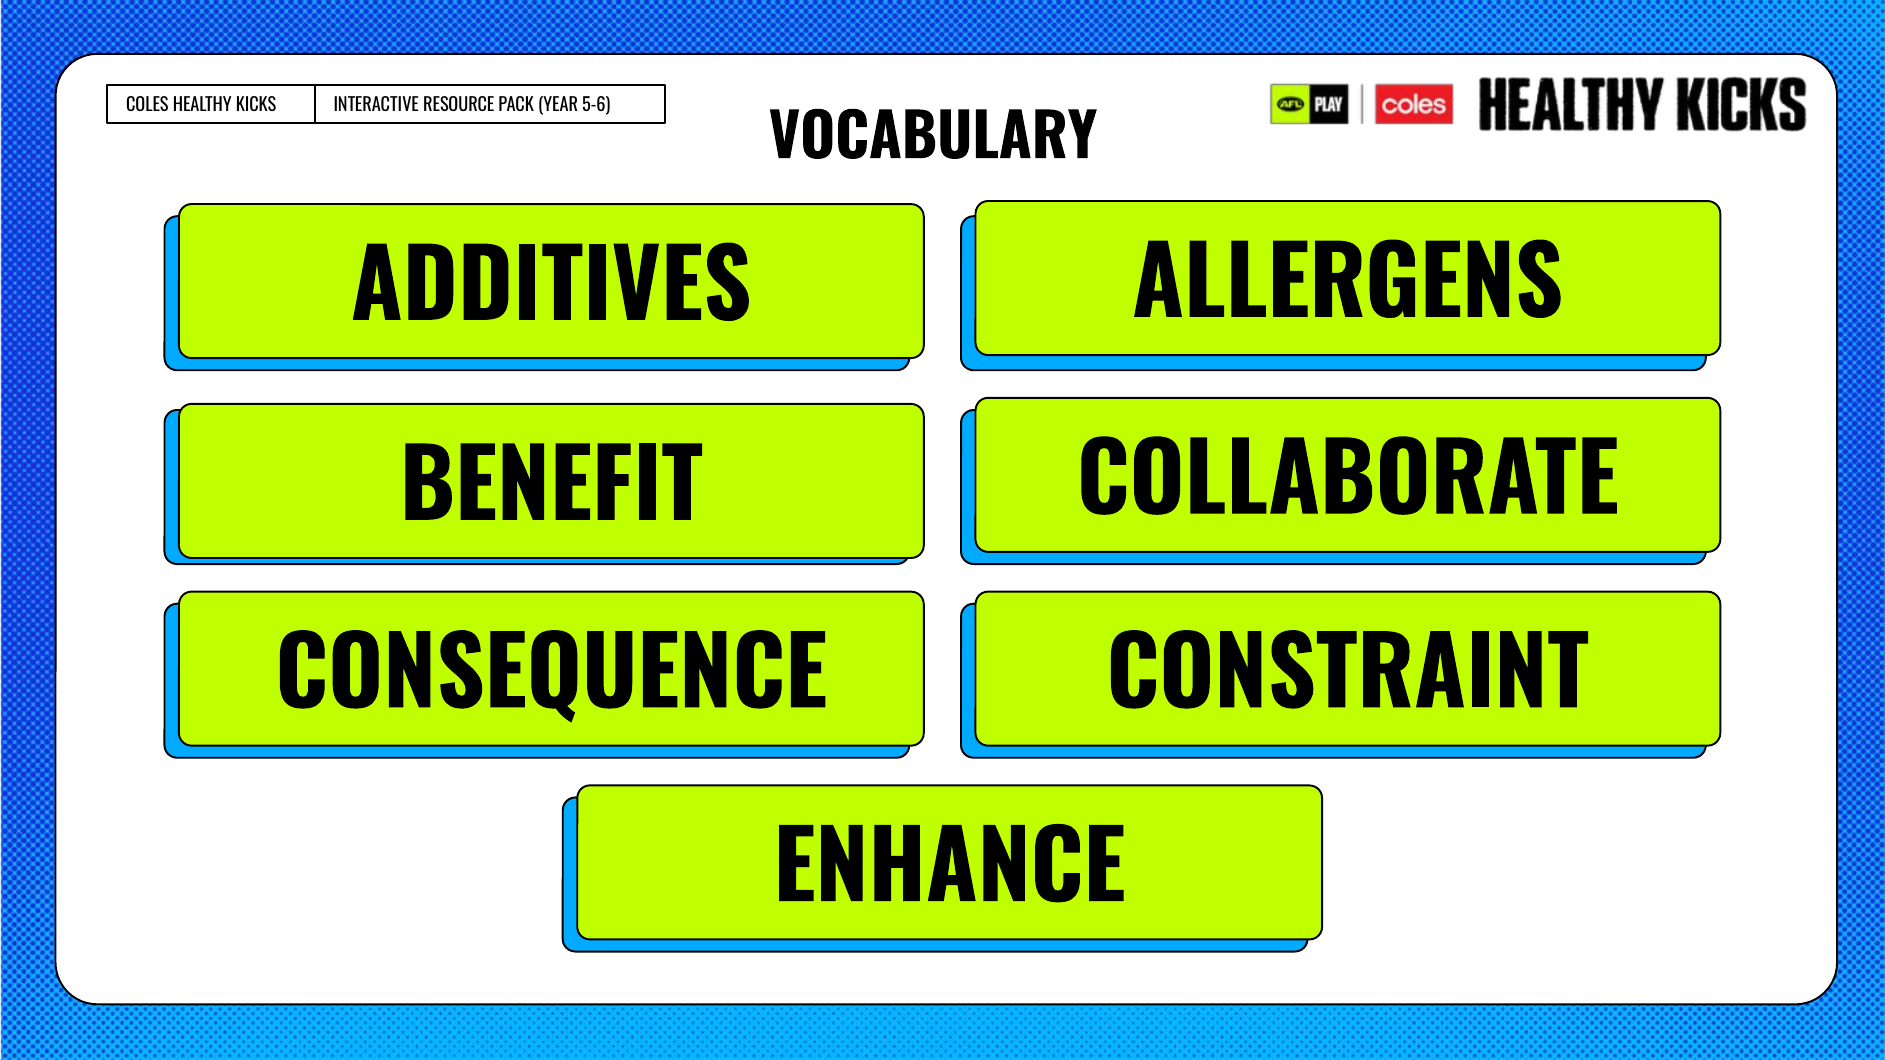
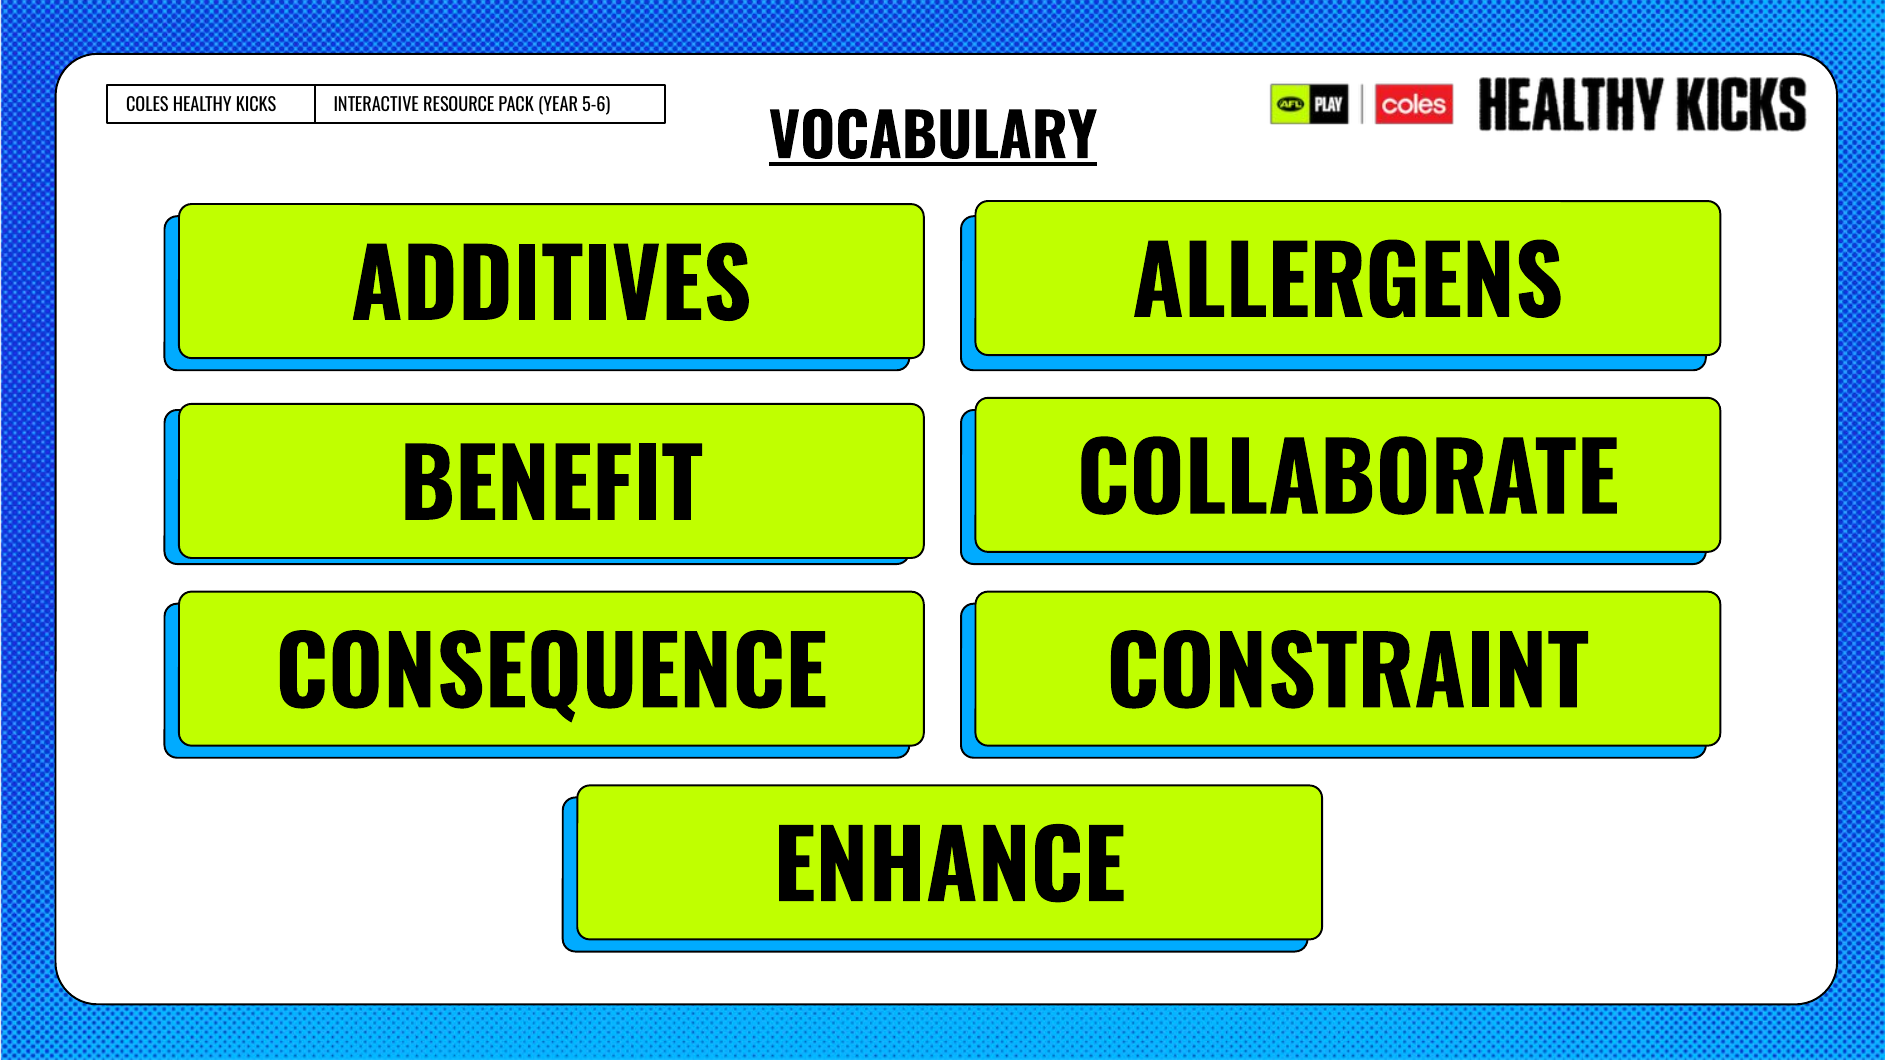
VOCABULARY underline: none -> present
